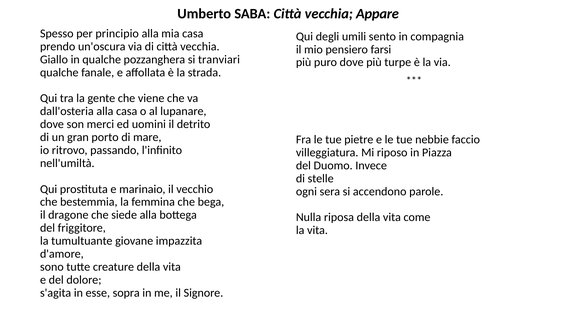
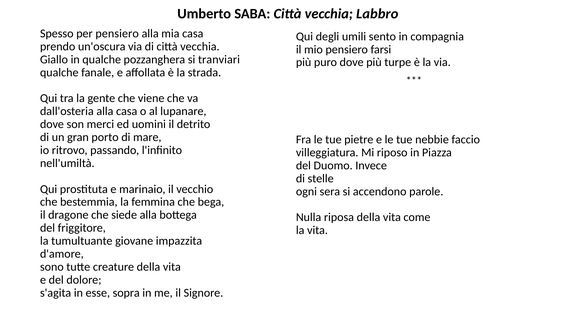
Appare: Appare -> Labbro
per principio: principio -> pensiero
